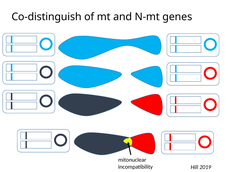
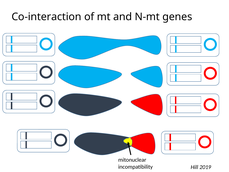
Co-distinguish: Co-distinguish -> Co-interaction
